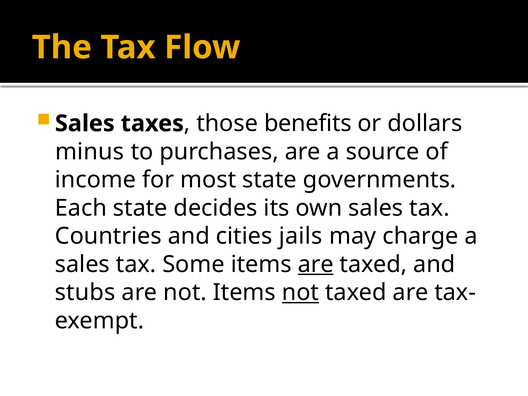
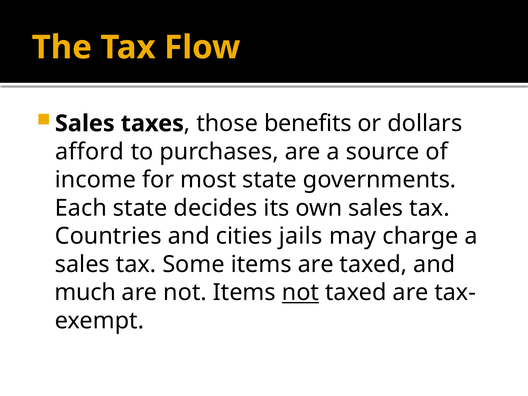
minus: minus -> afford
are at (316, 264) underline: present -> none
stubs: stubs -> much
